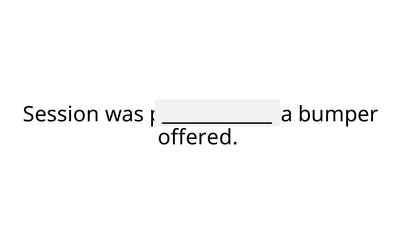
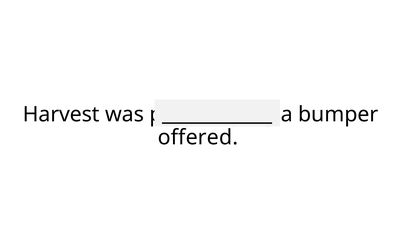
Session: Session -> Harvest
